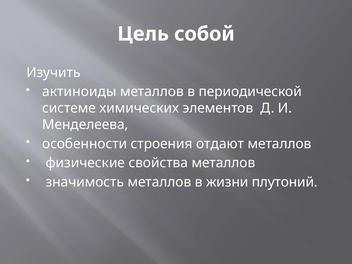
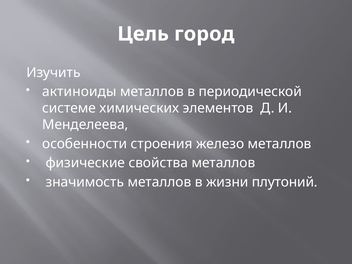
собой: собой -> город
отдают: отдают -> железо
